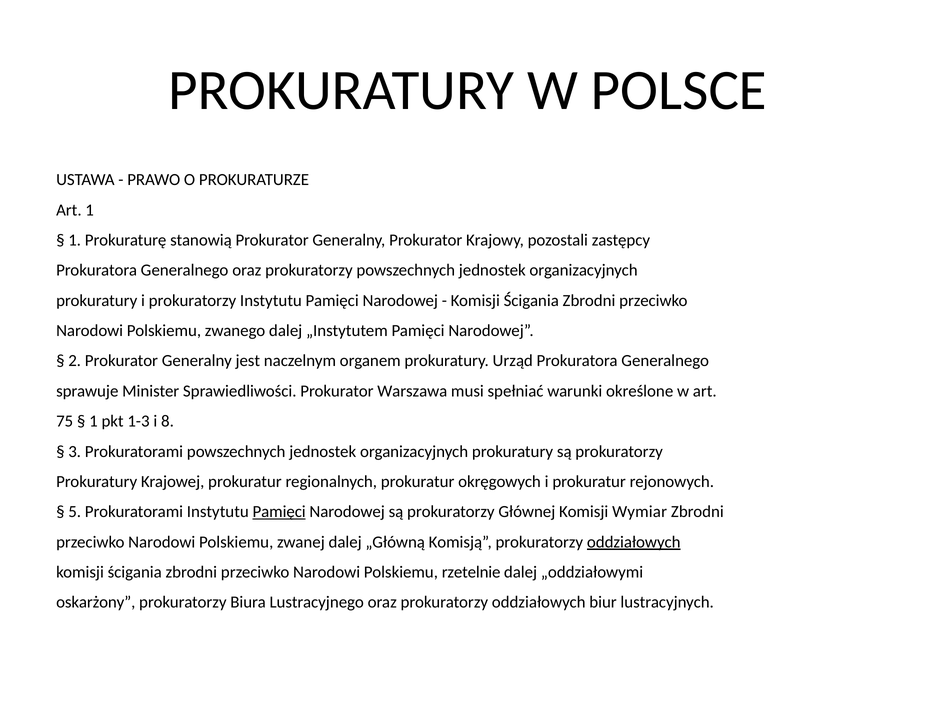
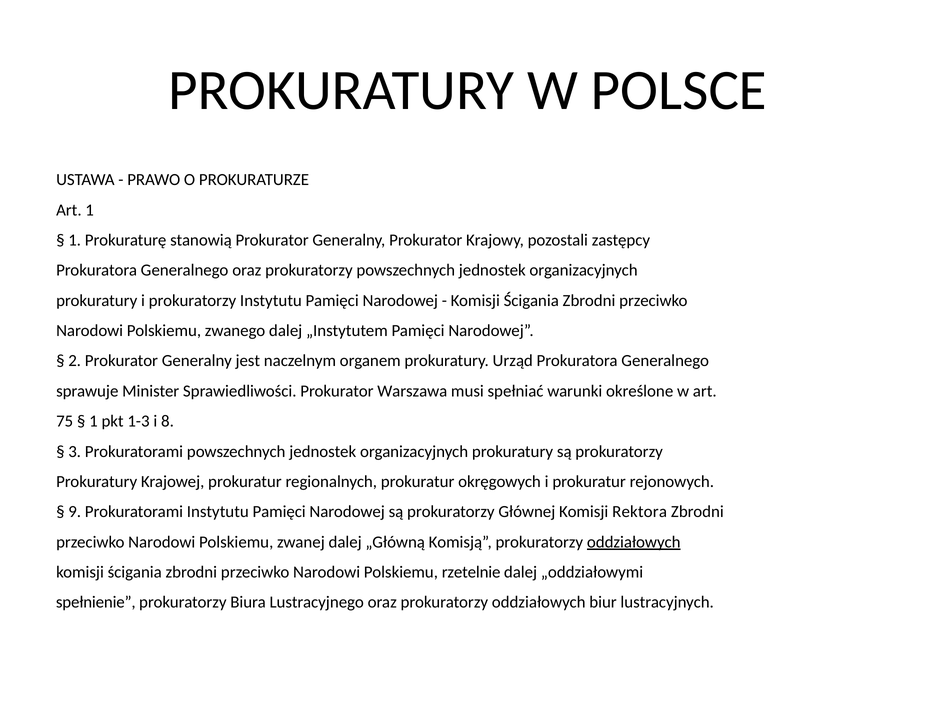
5: 5 -> 9
Pamięci at (279, 512) underline: present -> none
Wymiar: Wymiar -> Rektora
oskarżony: oskarżony -> spełnienie
